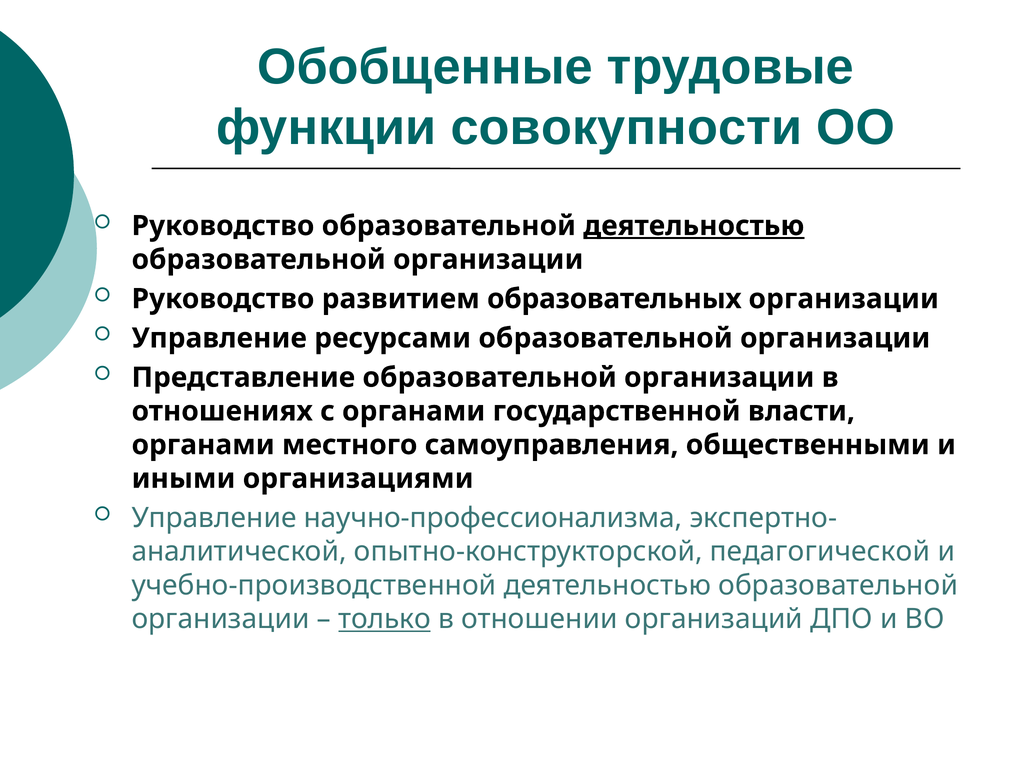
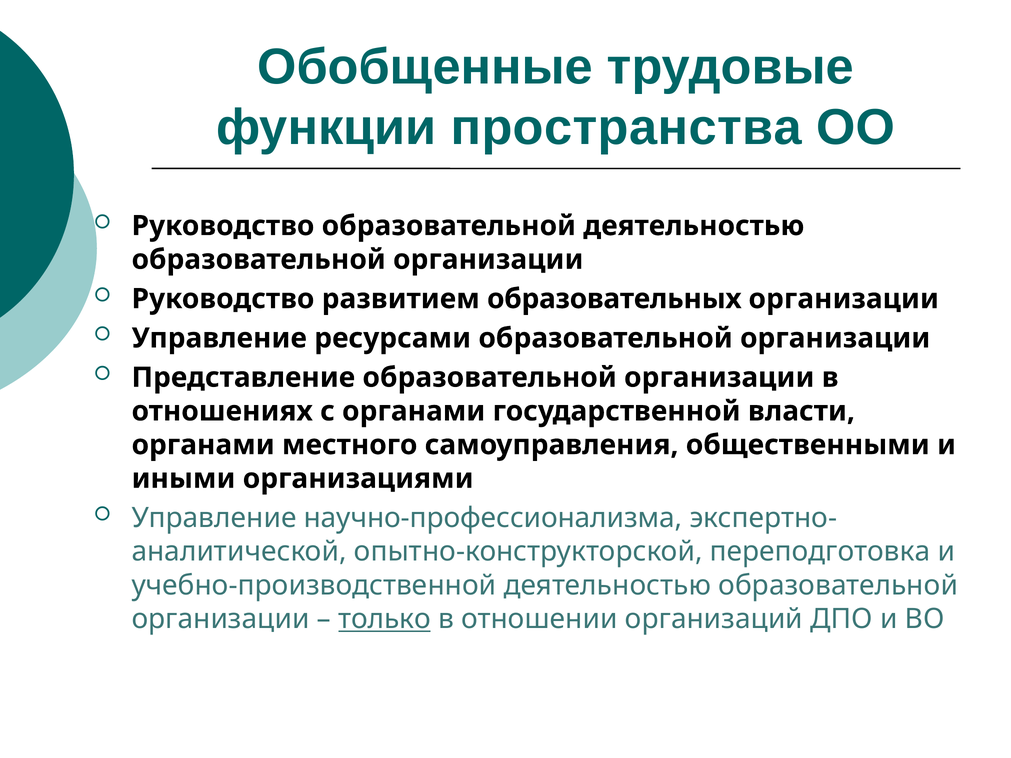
совокупности: совокупности -> пространства
деятельностью at (694, 226) underline: present -> none
педагогической: педагогической -> переподготовка
